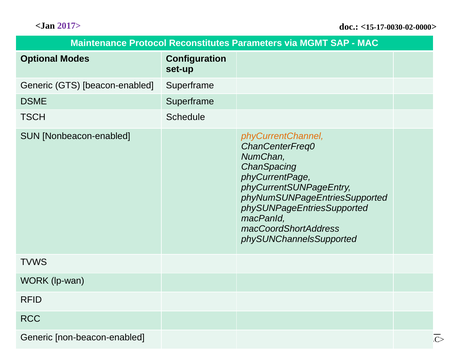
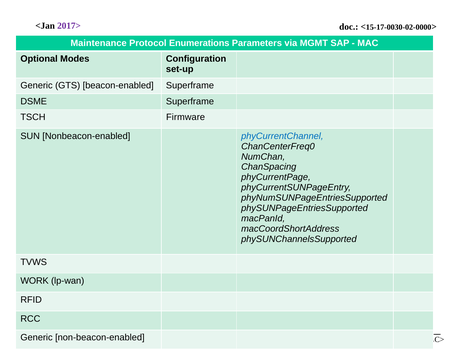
Reconstitutes: Reconstitutes -> Enumerations
Schedule: Schedule -> Firmware
phyCurrentChannel colour: orange -> blue
